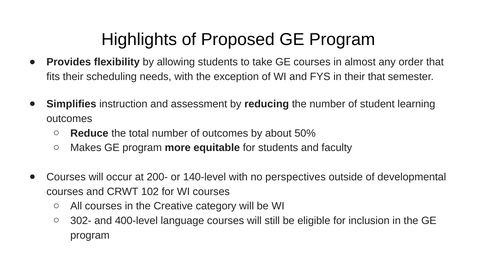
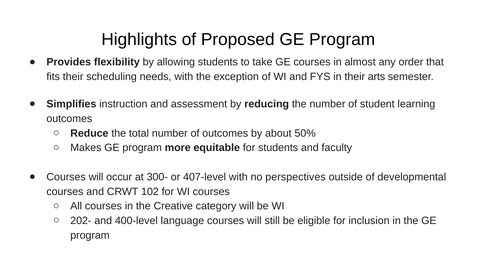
their that: that -> arts
200-: 200- -> 300-
140-level: 140-level -> 407-level
302-: 302- -> 202-
